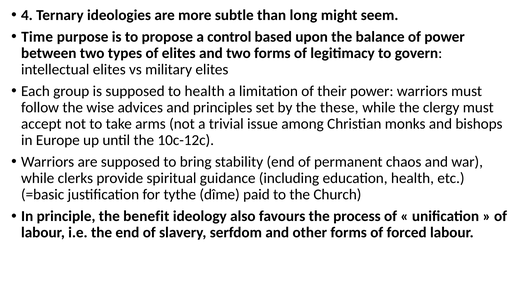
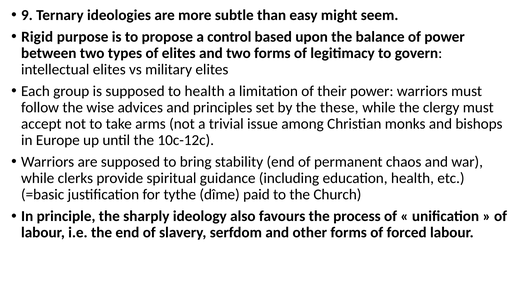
4: 4 -> 9
long: long -> easy
Time: Time -> Rigid
benefit: benefit -> sharply
